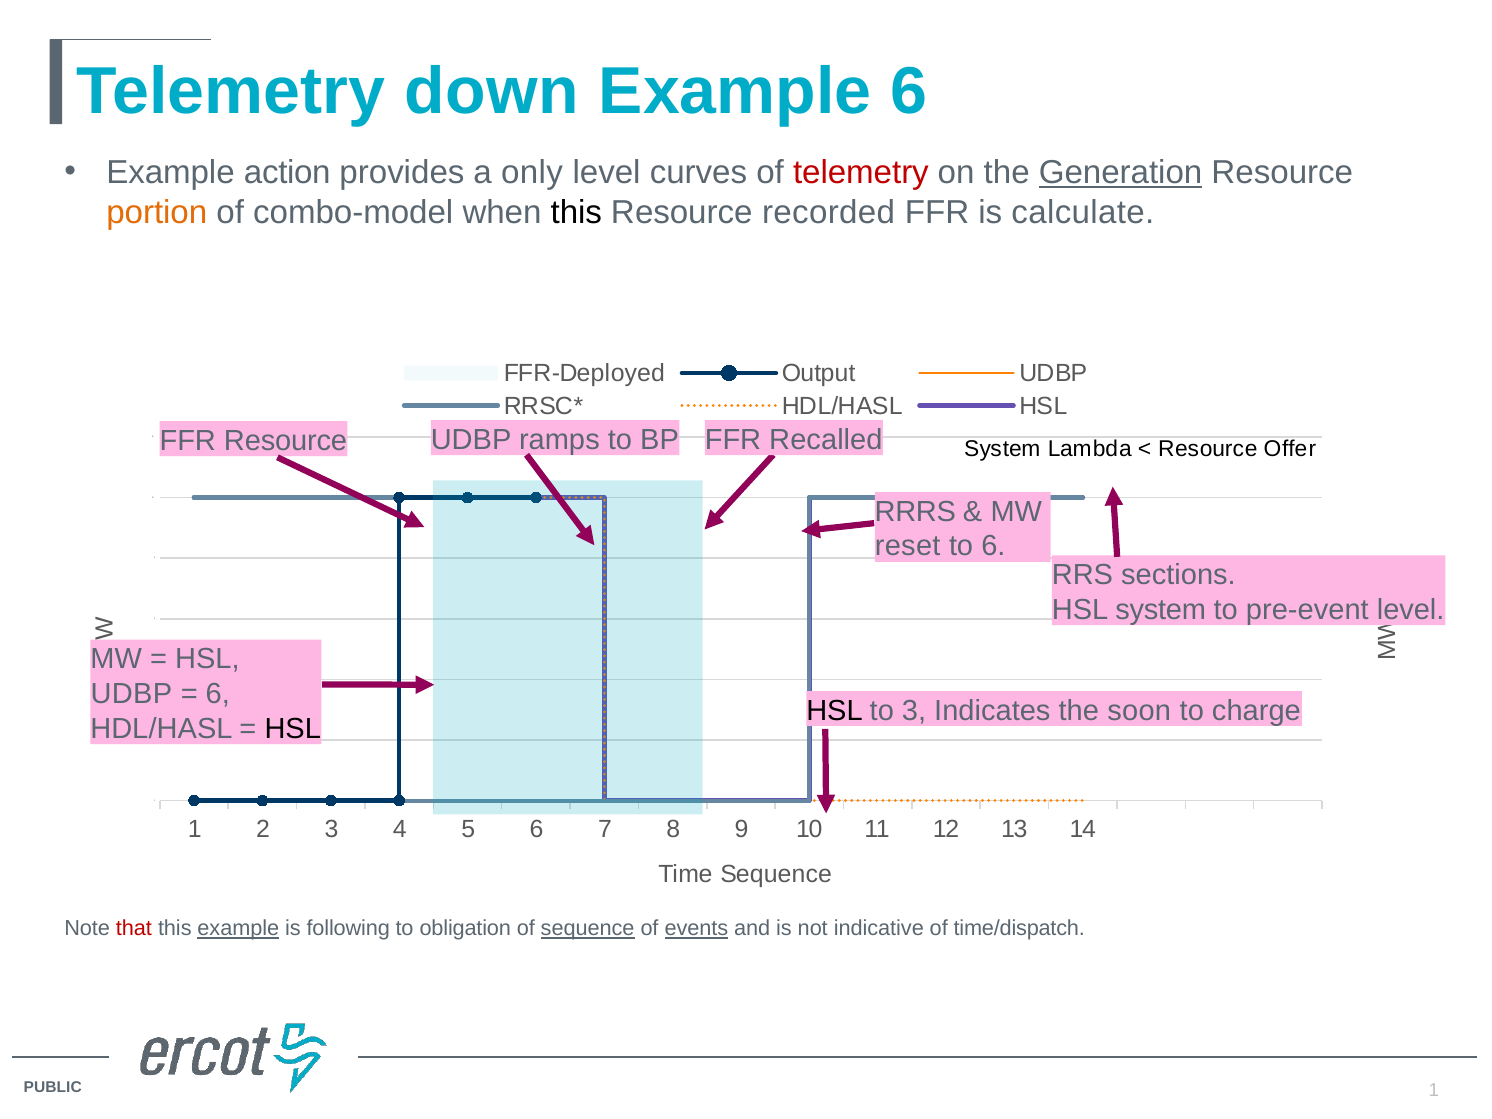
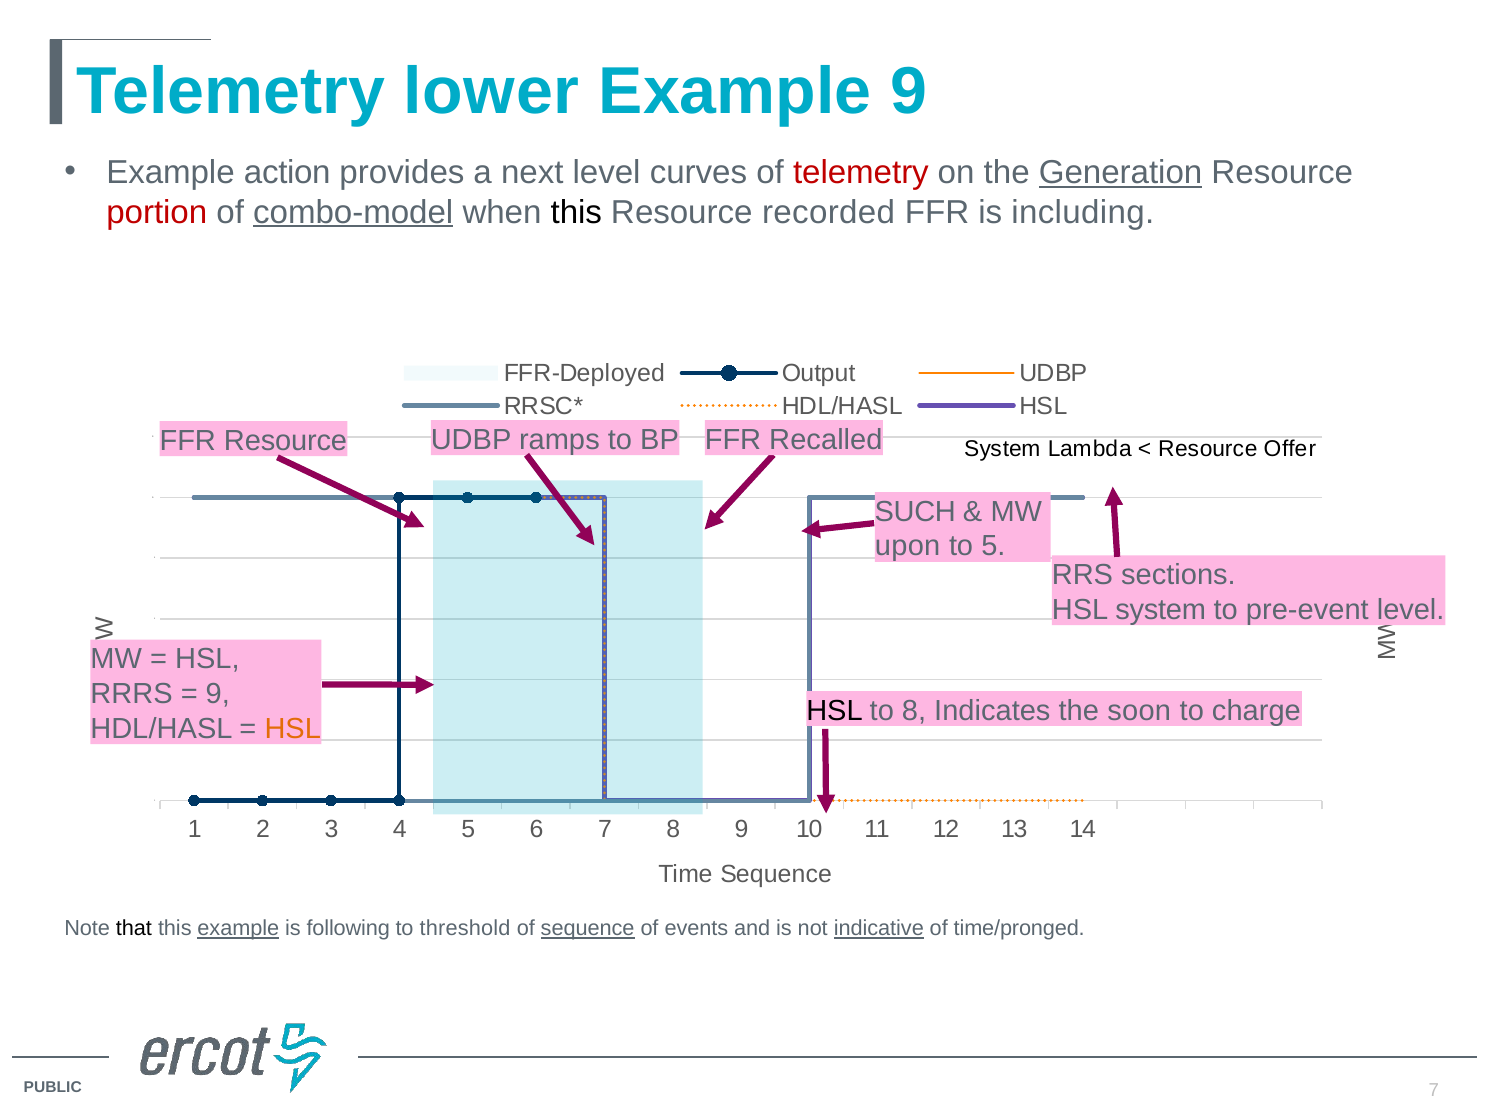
down: down -> lower
Example 6: 6 -> 9
only: only -> next
portion colour: orange -> red
combo-model underline: none -> present
calculate: calculate -> including
RRRS: RRRS -> SUCH
reset: reset -> upon
to 6: 6 -> 5
UDBP at (131, 694): UDBP -> RRRS
6 at (218, 694): 6 -> 9
to 3: 3 -> 8
HSL at (293, 729) colour: black -> orange
that colour: red -> black
obligation: obligation -> threshold
events underline: present -> none
indicative underline: none -> present
time/dispatch: time/dispatch -> time/pronged
1 at (1434, 1090): 1 -> 7
